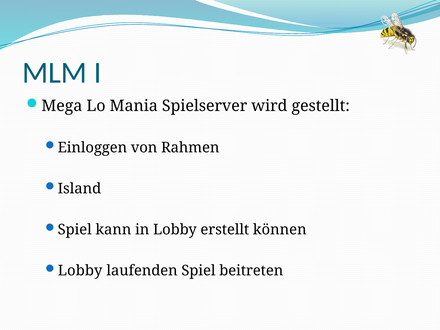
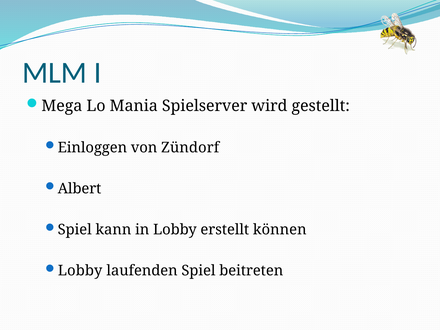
Rahmen: Rahmen -> Zündorf
Island: Island -> Albert
